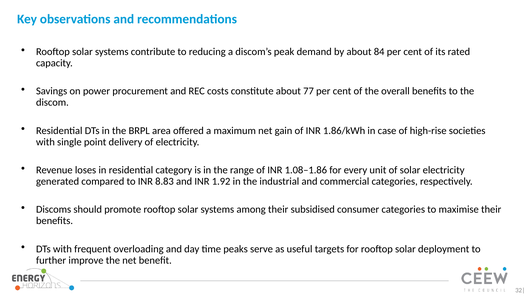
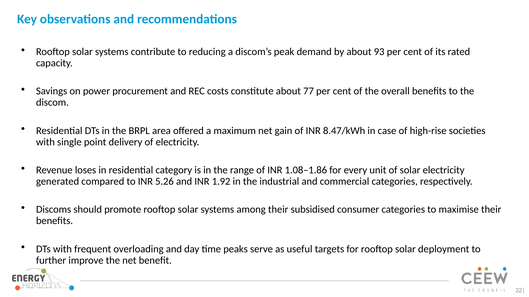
84: 84 -> 93
1.86/kWh: 1.86/kWh -> 8.47/kWh
8.83: 8.83 -> 5.26
